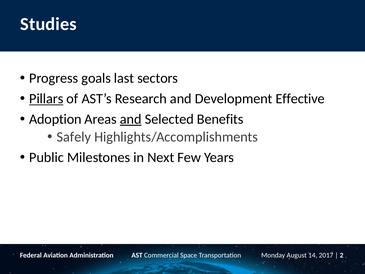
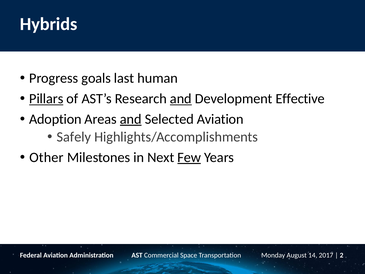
Studies: Studies -> Hybrids
sectors: sectors -> human
and at (181, 99) underline: none -> present
Selected Benefits: Benefits -> Aviation
Public: Public -> Other
Few underline: none -> present
